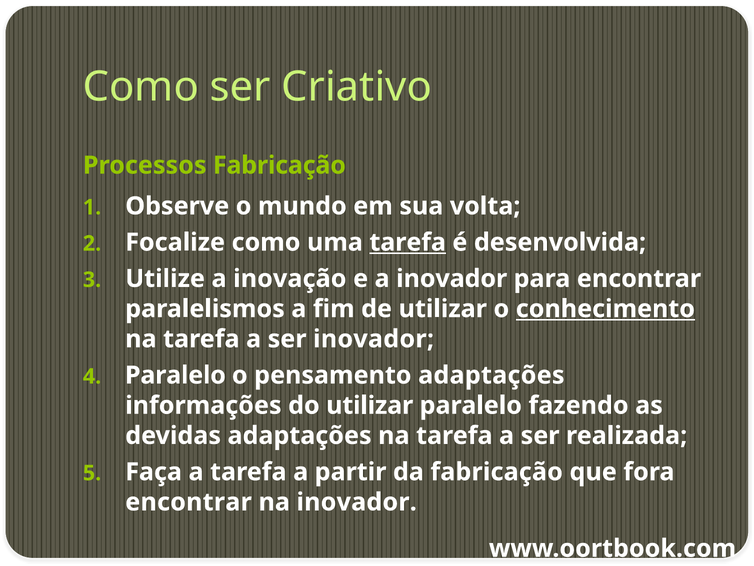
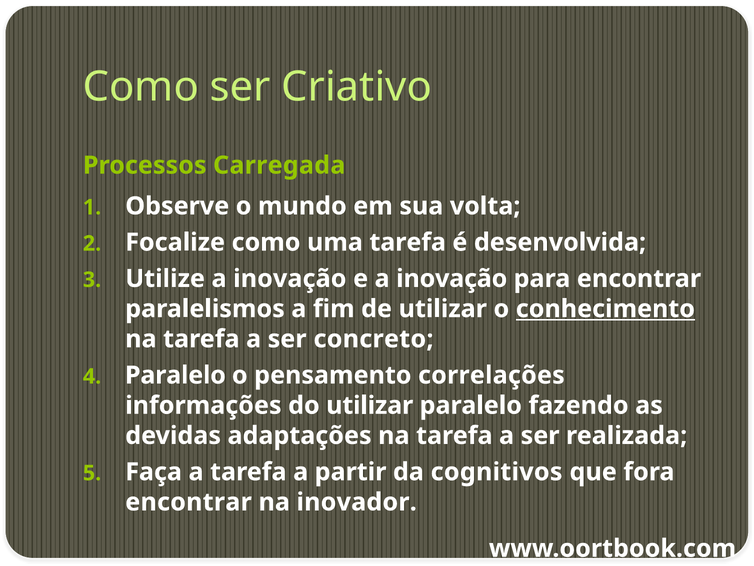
Processos Fabricação: Fabricação -> Carregada
tarefa at (408, 242) underline: present -> none
e a inovador: inovador -> inovação
ser inovador: inovador -> concreto
pensamento adaptações: adaptações -> correlações
da fabricação: fabricação -> cognitivos
